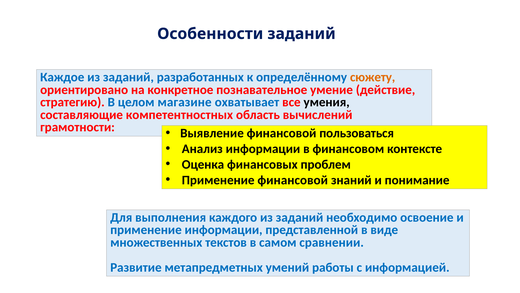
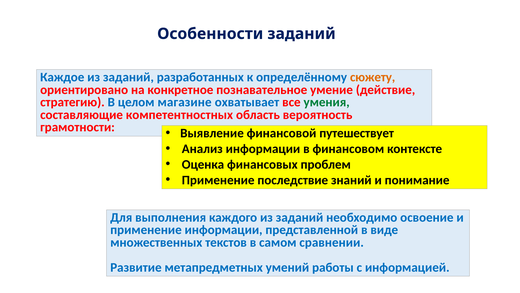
умения colour: black -> green
вычислений: вычислений -> вероятность
пользоваться: пользоваться -> путешествует
Применение финансовой: финансовой -> последствие
